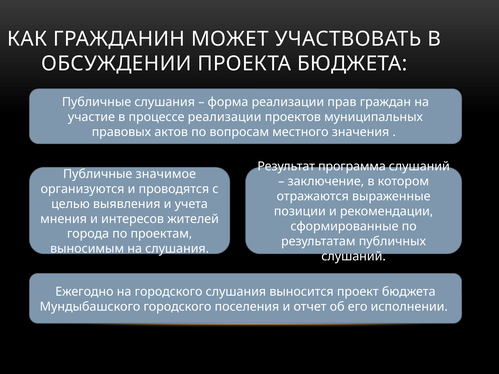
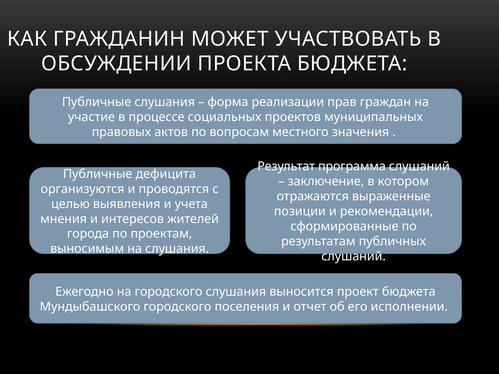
процессе реализации: реализации -> социальных
значимое: значимое -> дефицита
